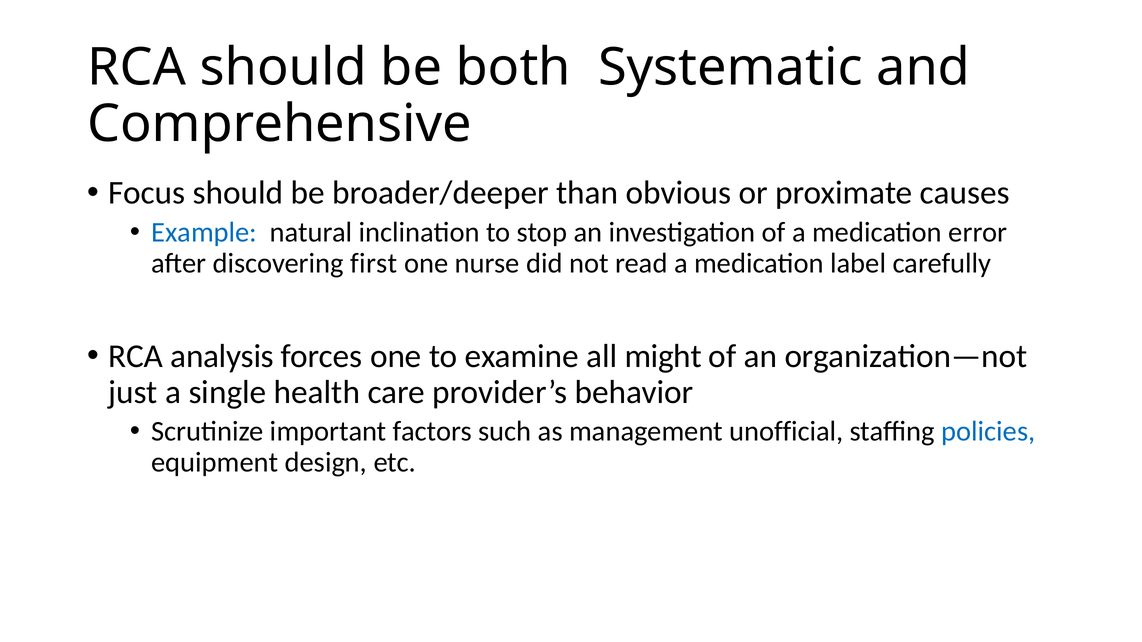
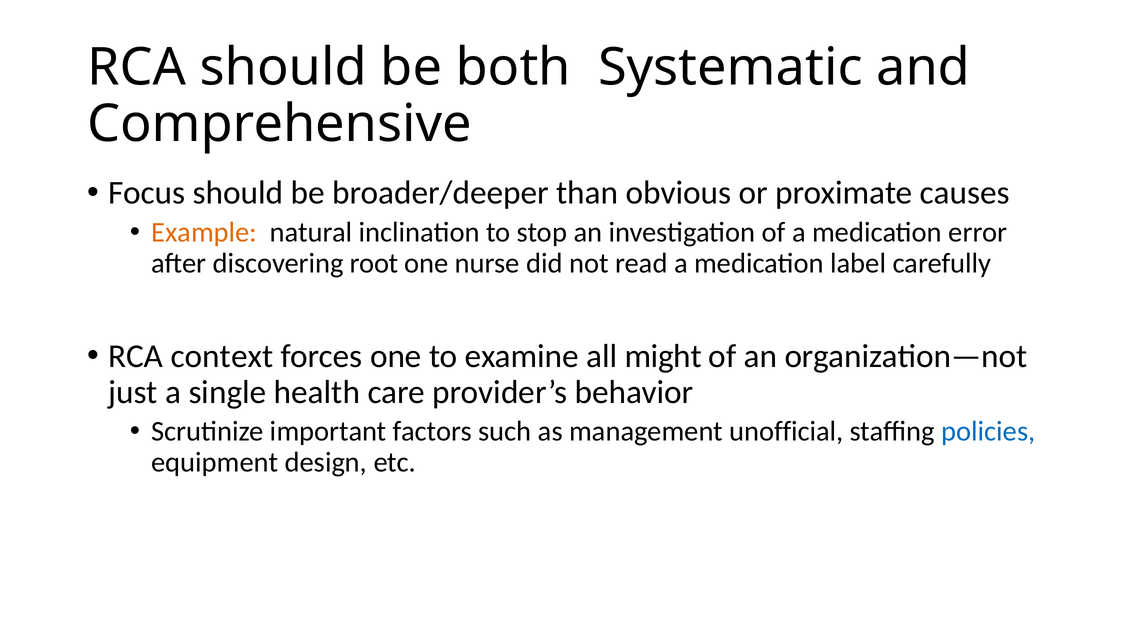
Example colour: blue -> orange
first: first -> root
analysis: analysis -> context
